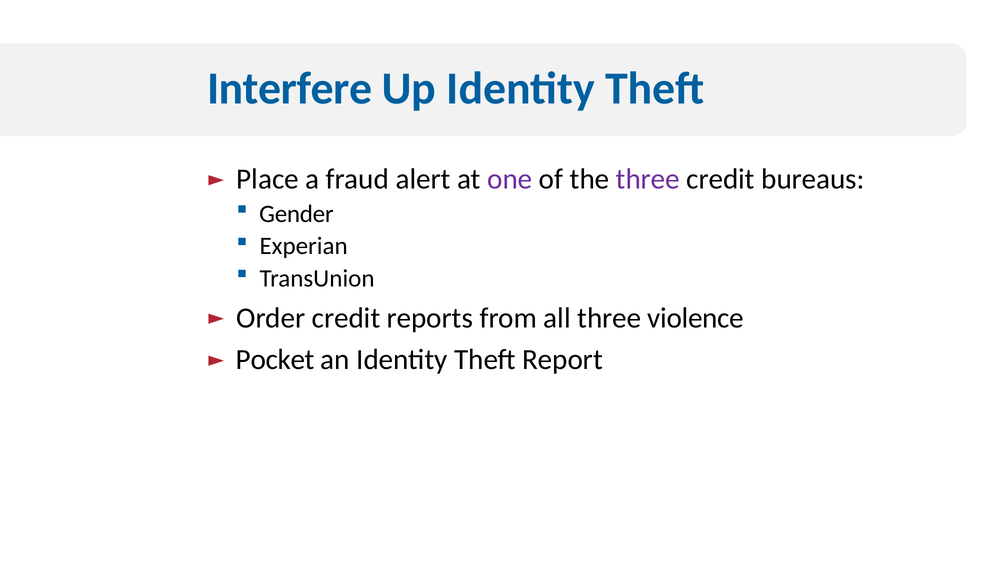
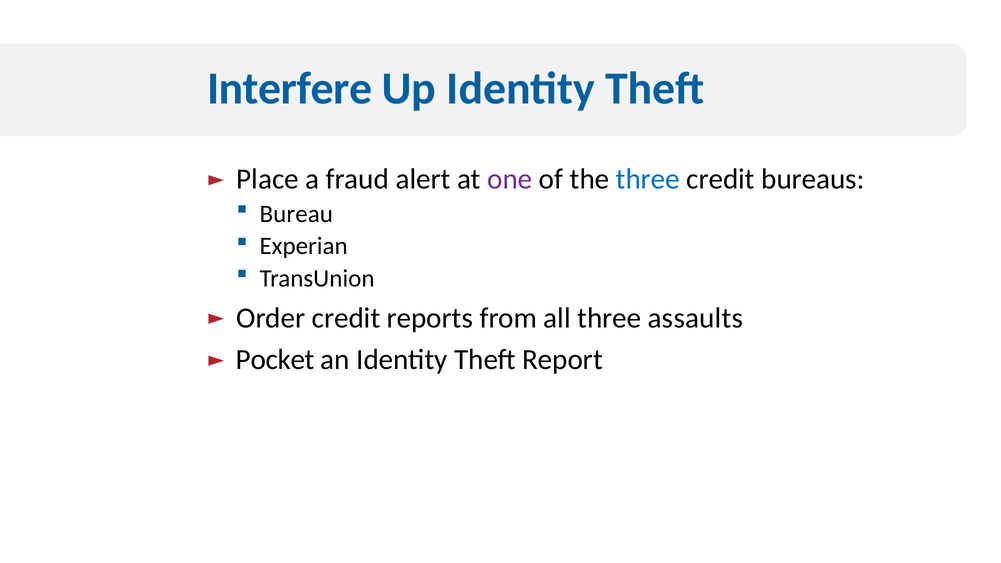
three at (648, 179) colour: purple -> blue
Gender: Gender -> Bureau
violence: violence -> assaults
